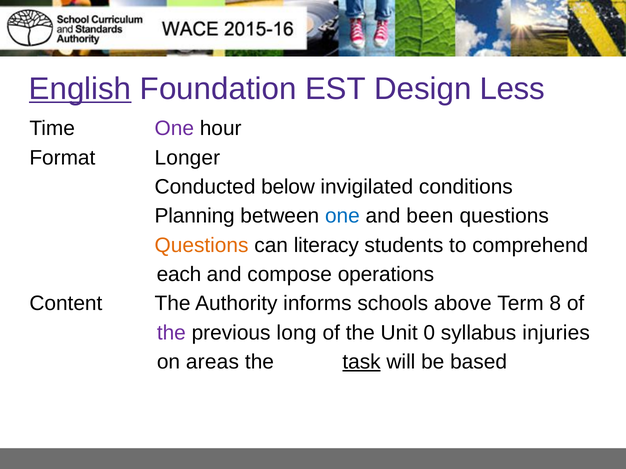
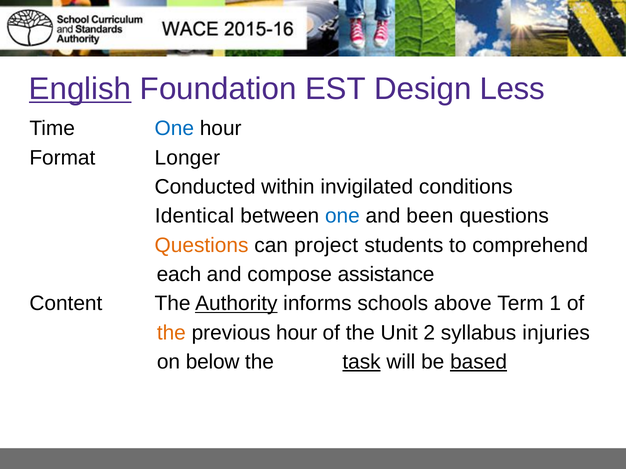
One at (174, 129) colour: purple -> blue
below: below -> within
Planning: Planning -> Identical
literacy: literacy -> project
operations: operations -> assistance
Authority underline: none -> present
8: 8 -> 1
the at (171, 333) colour: purple -> orange
previous long: long -> hour
0: 0 -> 2
areas: areas -> below
based underline: none -> present
